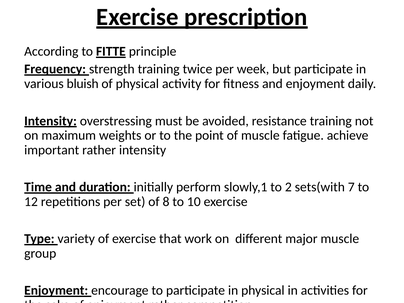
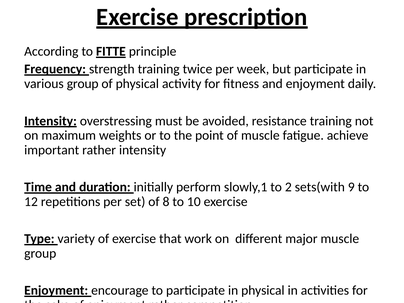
various bluish: bluish -> group
7: 7 -> 9
